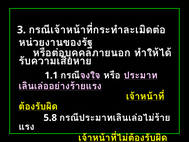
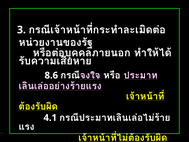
1.1: 1.1 -> 8.6
5.8: 5.8 -> 4.1
